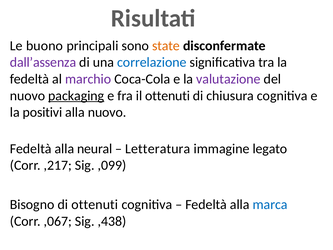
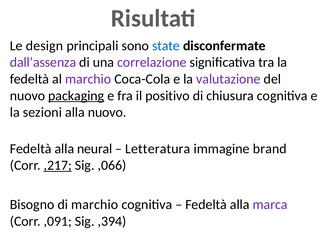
buono: buono -> design
state colour: orange -> blue
correlazione colour: blue -> purple
il ottenuti: ottenuti -> positivo
positivi: positivi -> sezioni
legato: legato -> brand
,217 underline: none -> present
,099: ,099 -> ,066
di ottenuti: ottenuti -> marchio
marca colour: blue -> purple
,067: ,067 -> ,091
,438: ,438 -> ,394
